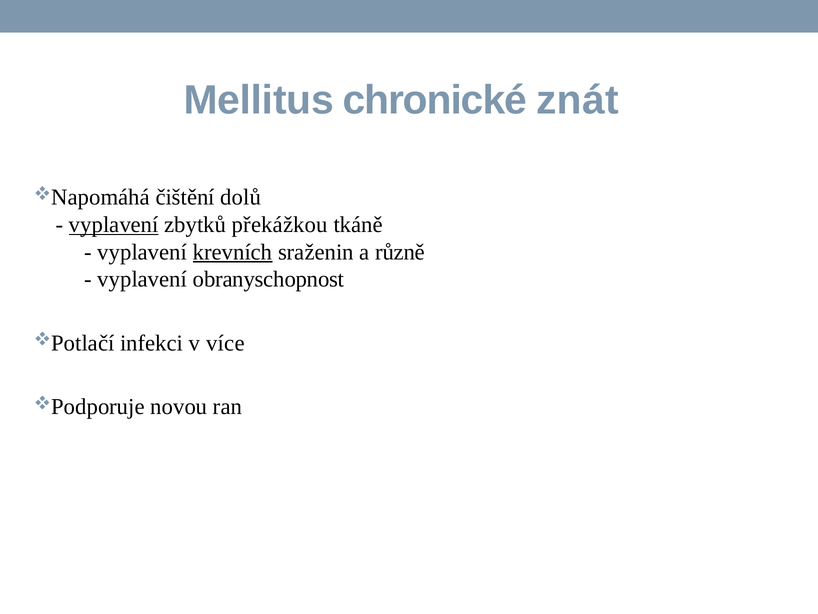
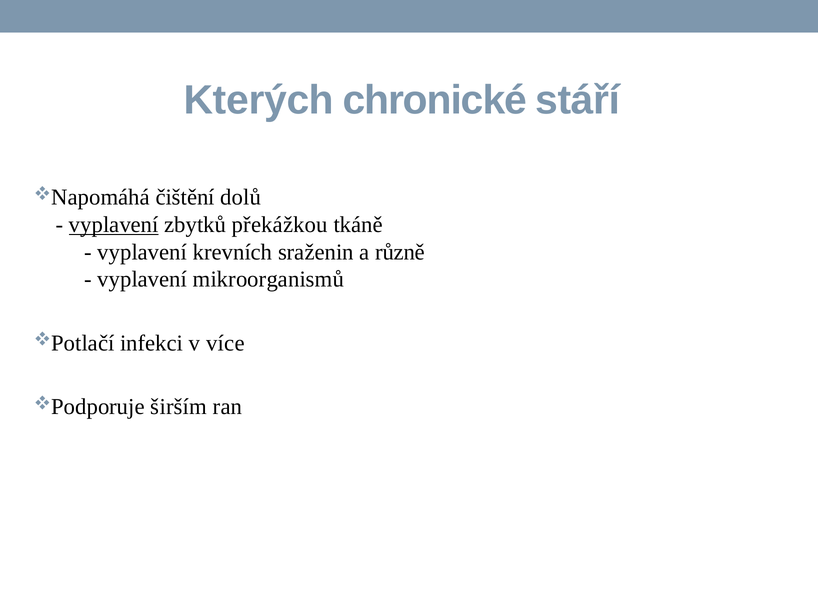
Mellitus: Mellitus -> Kterých
znát: znát -> stáří
krevních underline: present -> none
obranyschopnost: obranyschopnost -> mikroorganismů
novou: novou -> širším
